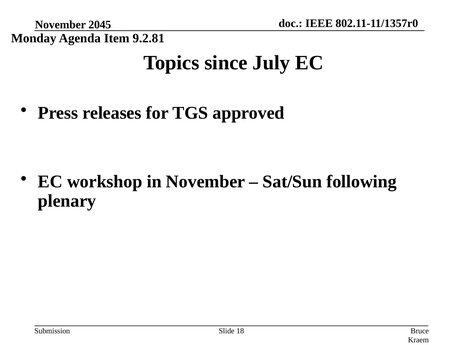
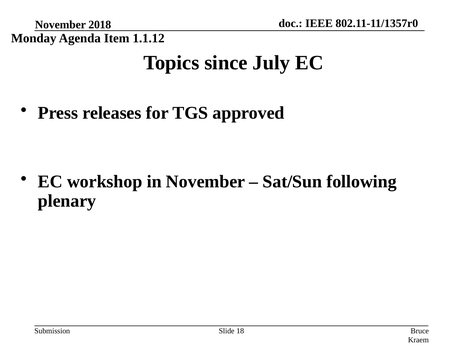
2045: 2045 -> 2018
9.2.81: 9.2.81 -> 1.1.12
